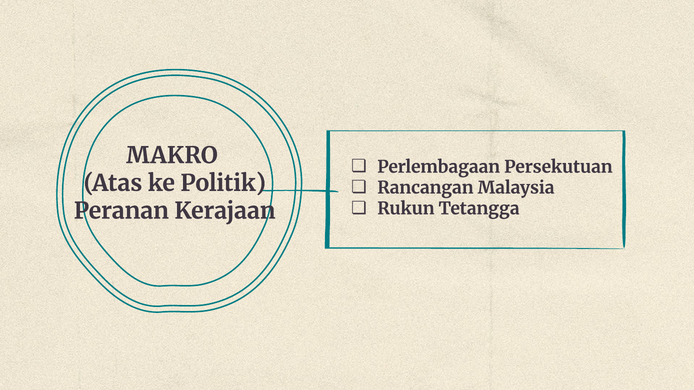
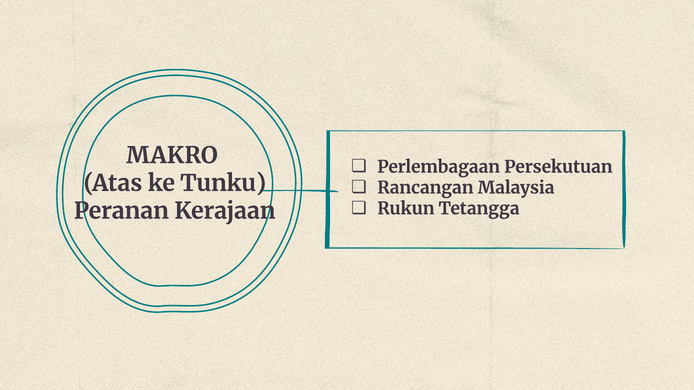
Politik: Politik -> Tunku
